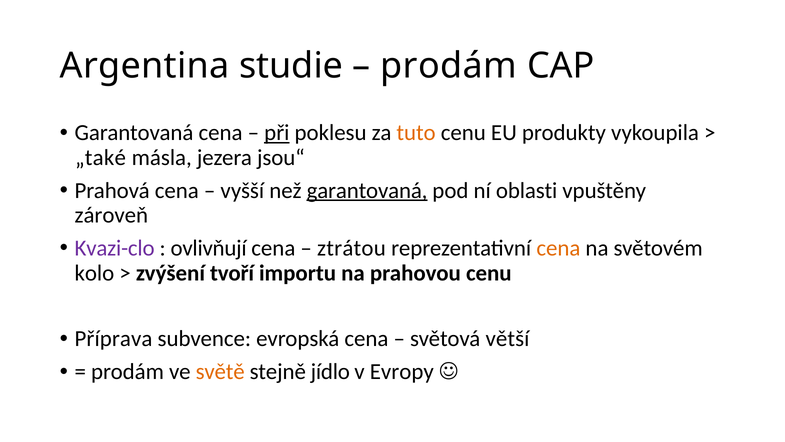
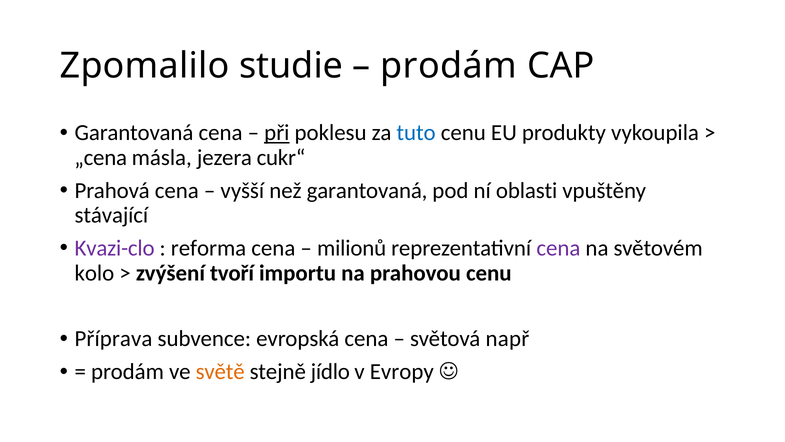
Argentina: Argentina -> Zpomalilo
tuto colour: orange -> blue
„také: „také -> „cena
jsou“: jsou“ -> cukr“
garantovaná at (367, 190) underline: present -> none
zároveň: zároveň -> stávající
ovlivňují: ovlivňují -> reforma
ztrátou: ztrátou -> milionů
cena at (558, 248) colour: orange -> purple
větší: větší -> např
